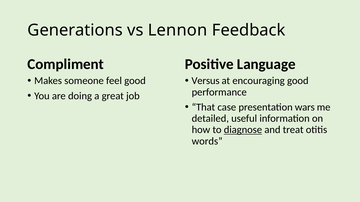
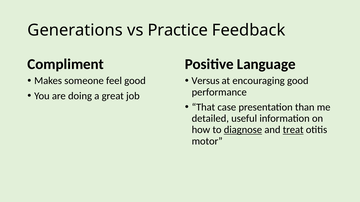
Lennon: Lennon -> Practice
wars: wars -> than
treat underline: none -> present
words: words -> motor
